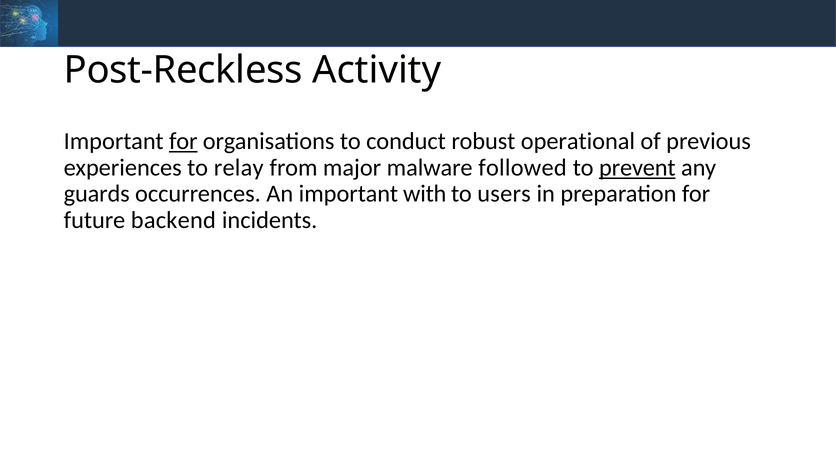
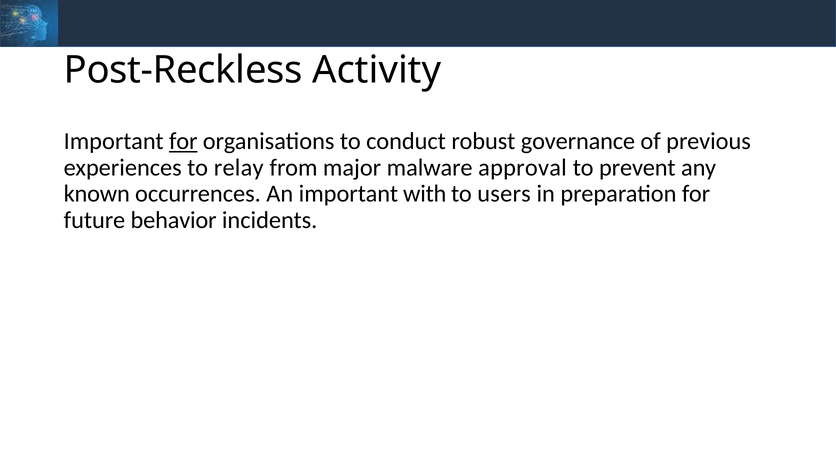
operational: operational -> governance
followed: followed -> approval
prevent underline: present -> none
guards: guards -> known
backend: backend -> behavior
